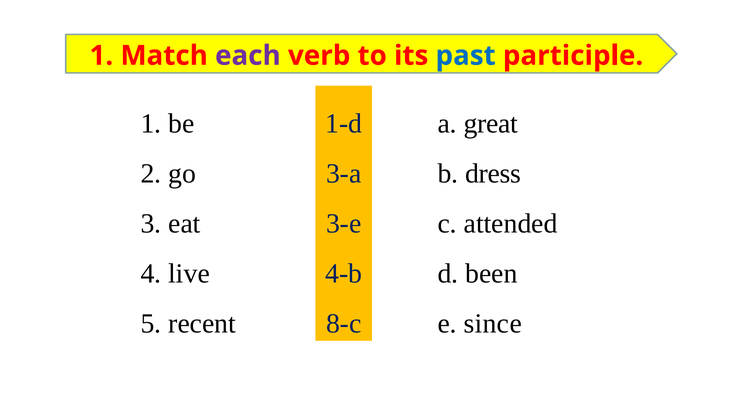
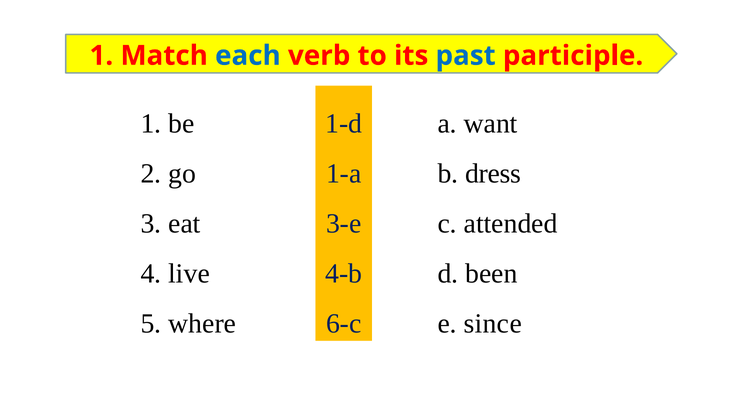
each colour: purple -> blue
great: great -> want
3-a: 3-a -> 1-a
recent: recent -> where
8-c: 8-c -> 6-c
